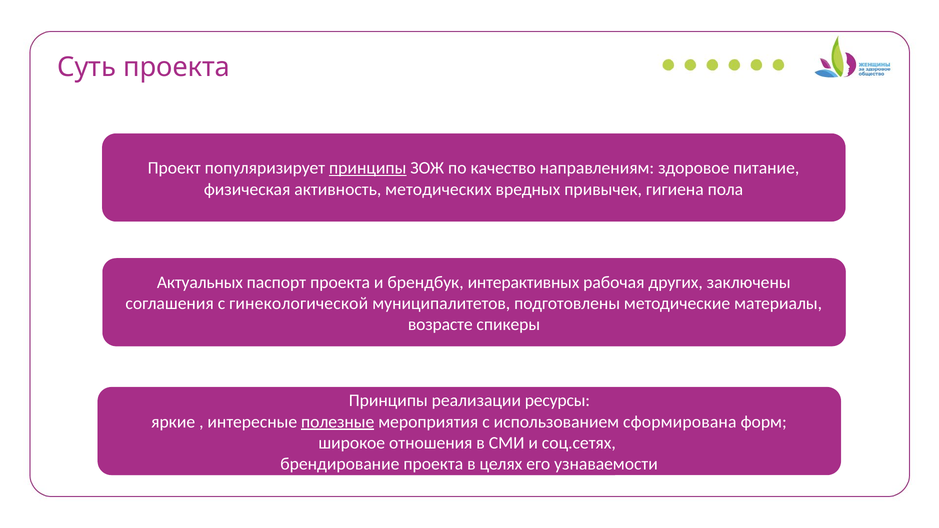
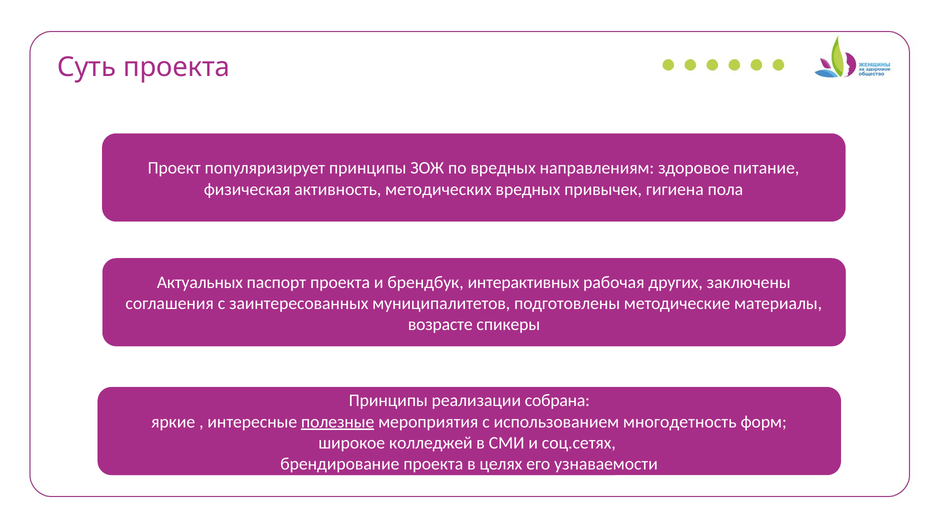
принципы at (368, 168) underline: present -> none
по качество: качество -> вредных
гинекологической: гинекологической -> заинтересованных
ресурсы: ресурсы -> собрана
сформирована: сформирована -> многодетность
отношения: отношения -> колледжей
